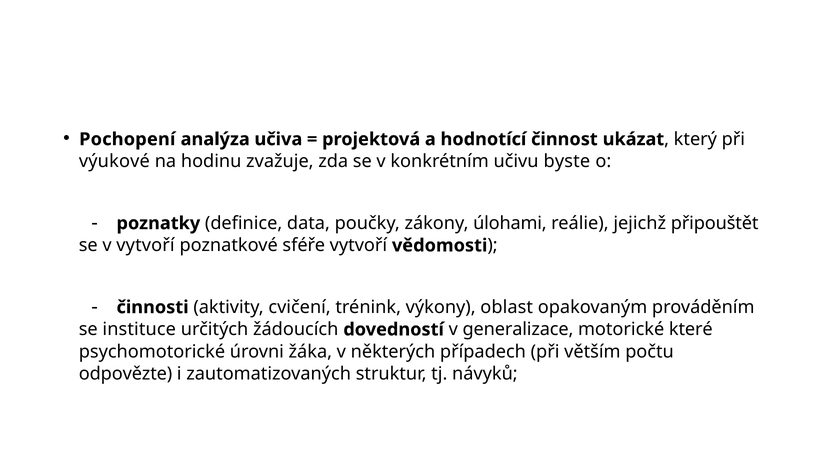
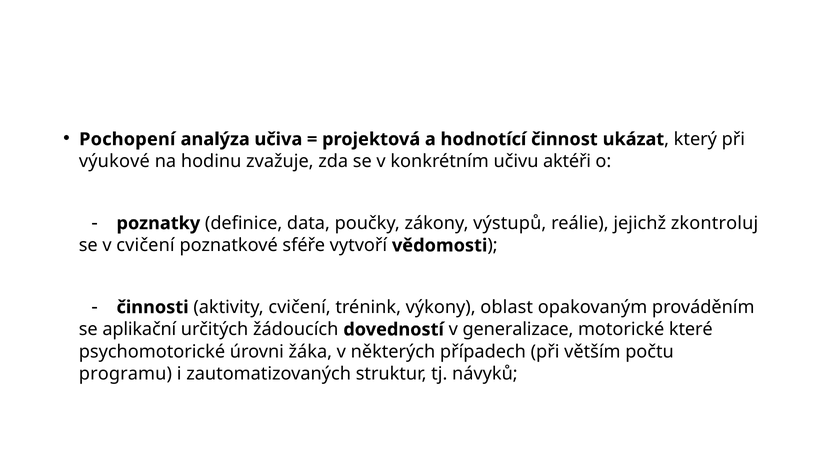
byste: byste -> aktéři
úlohami: úlohami -> výstupů
připouštět: připouštět -> zkontroluj
v vytvoří: vytvoří -> cvičení
instituce: instituce -> aplikační
odpovězte: odpovězte -> programu
